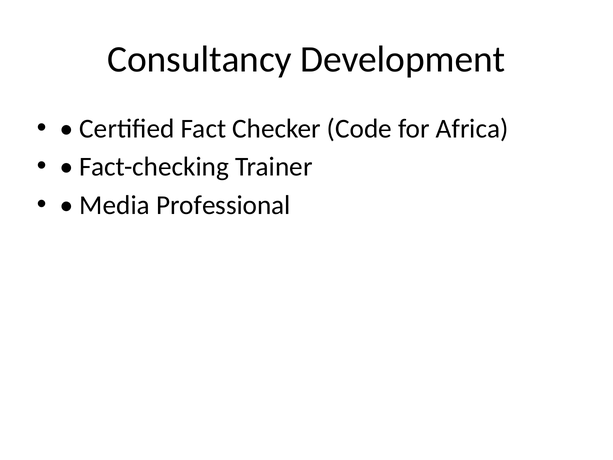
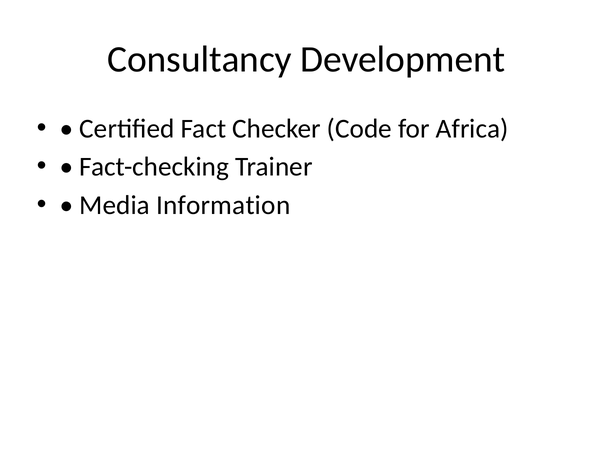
Professional: Professional -> Information
